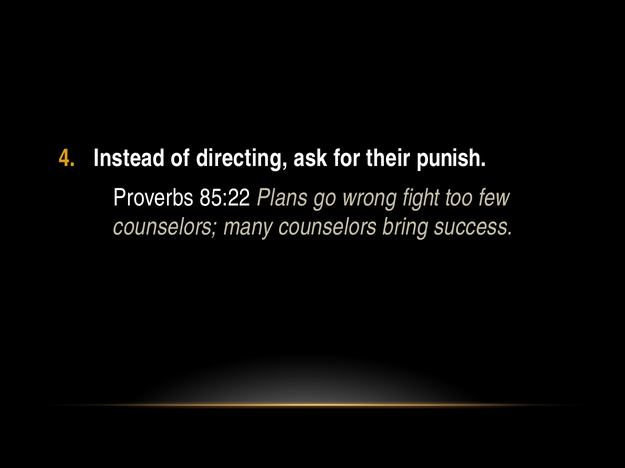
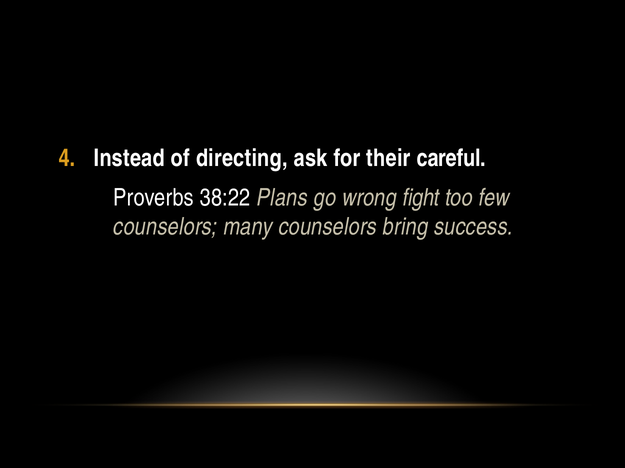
punish: punish -> careful
85:22: 85:22 -> 38:22
